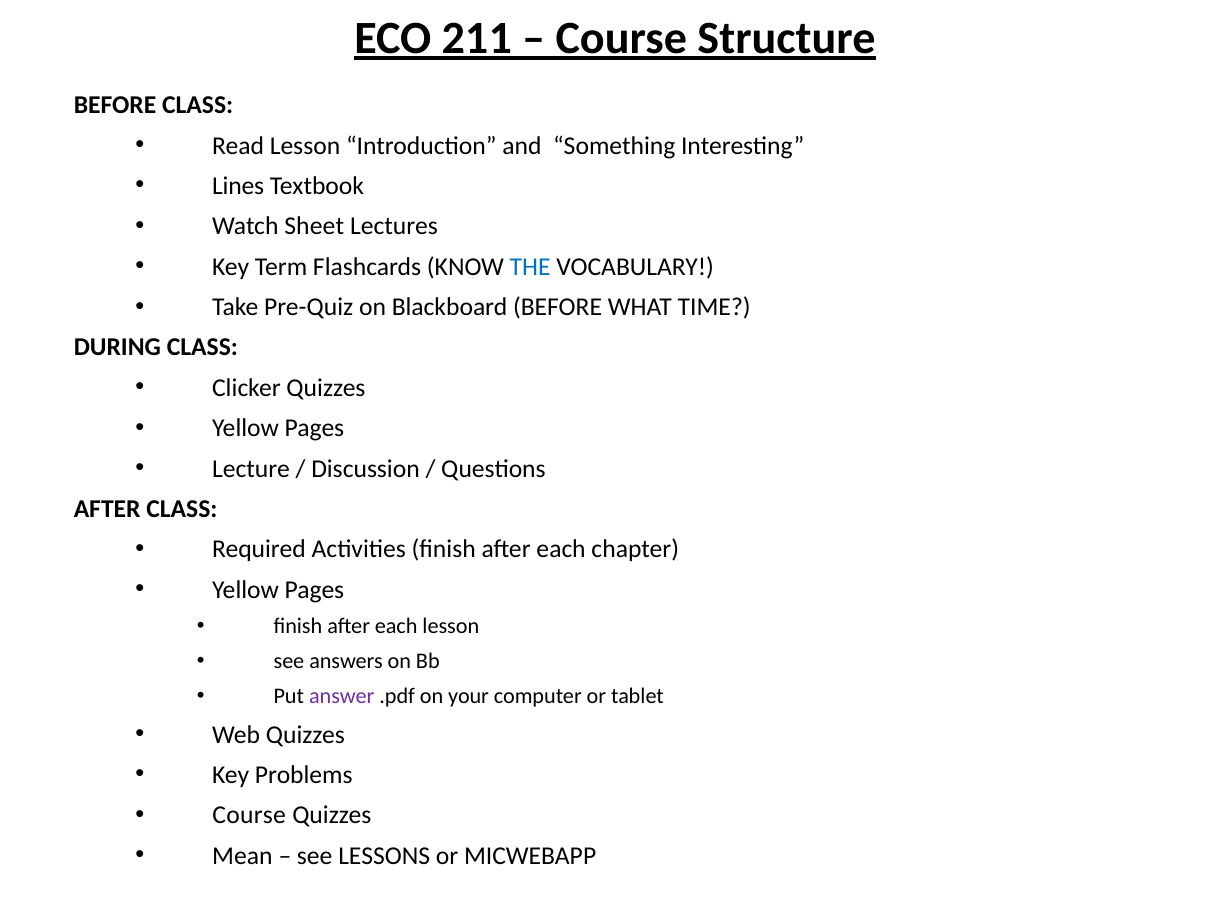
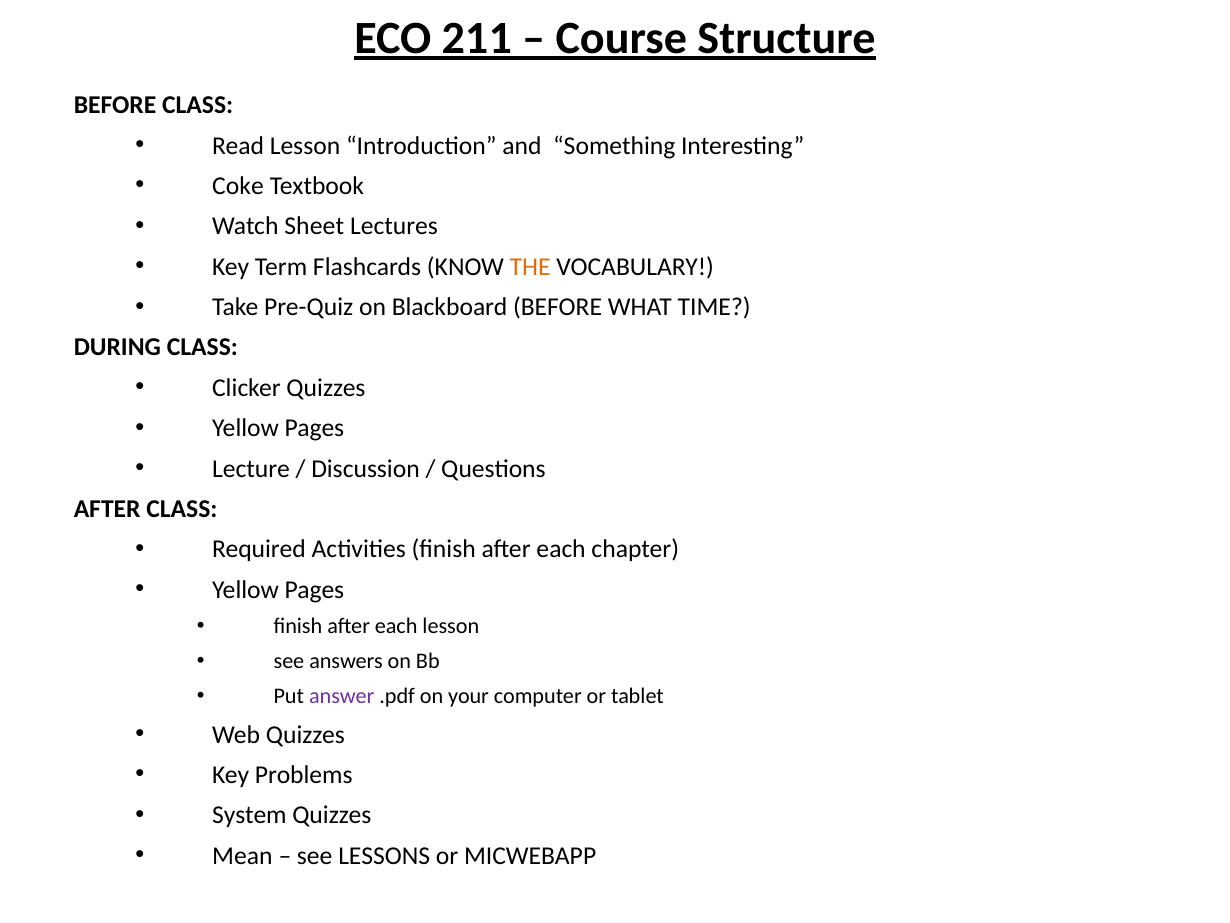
Lines: Lines -> Coke
THE colour: blue -> orange
Course at (249, 815): Course -> System
